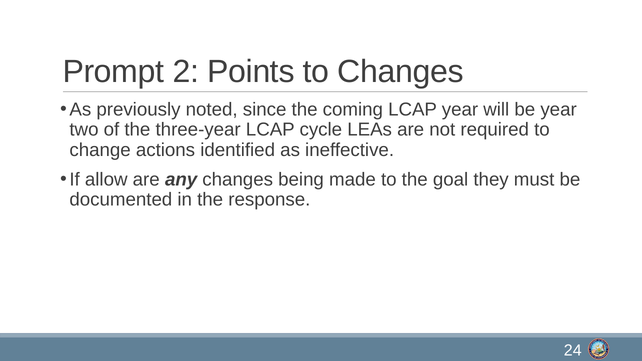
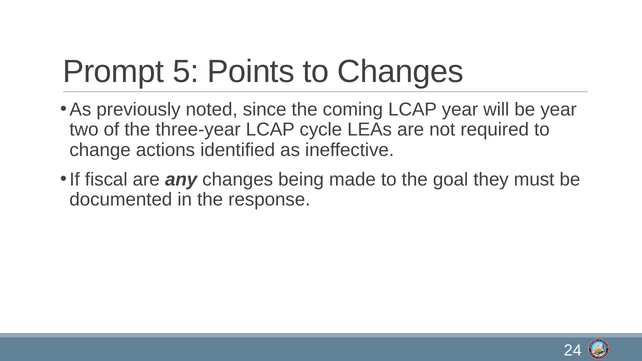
2: 2 -> 5
allow: allow -> fiscal
